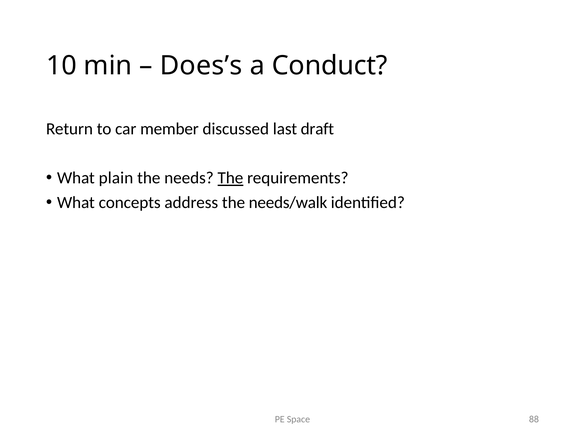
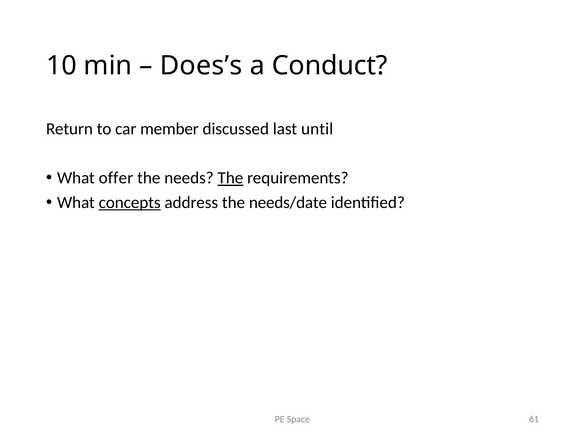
draft: draft -> until
plain: plain -> offer
concepts underline: none -> present
needs/walk: needs/walk -> needs/date
88: 88 -> 61
